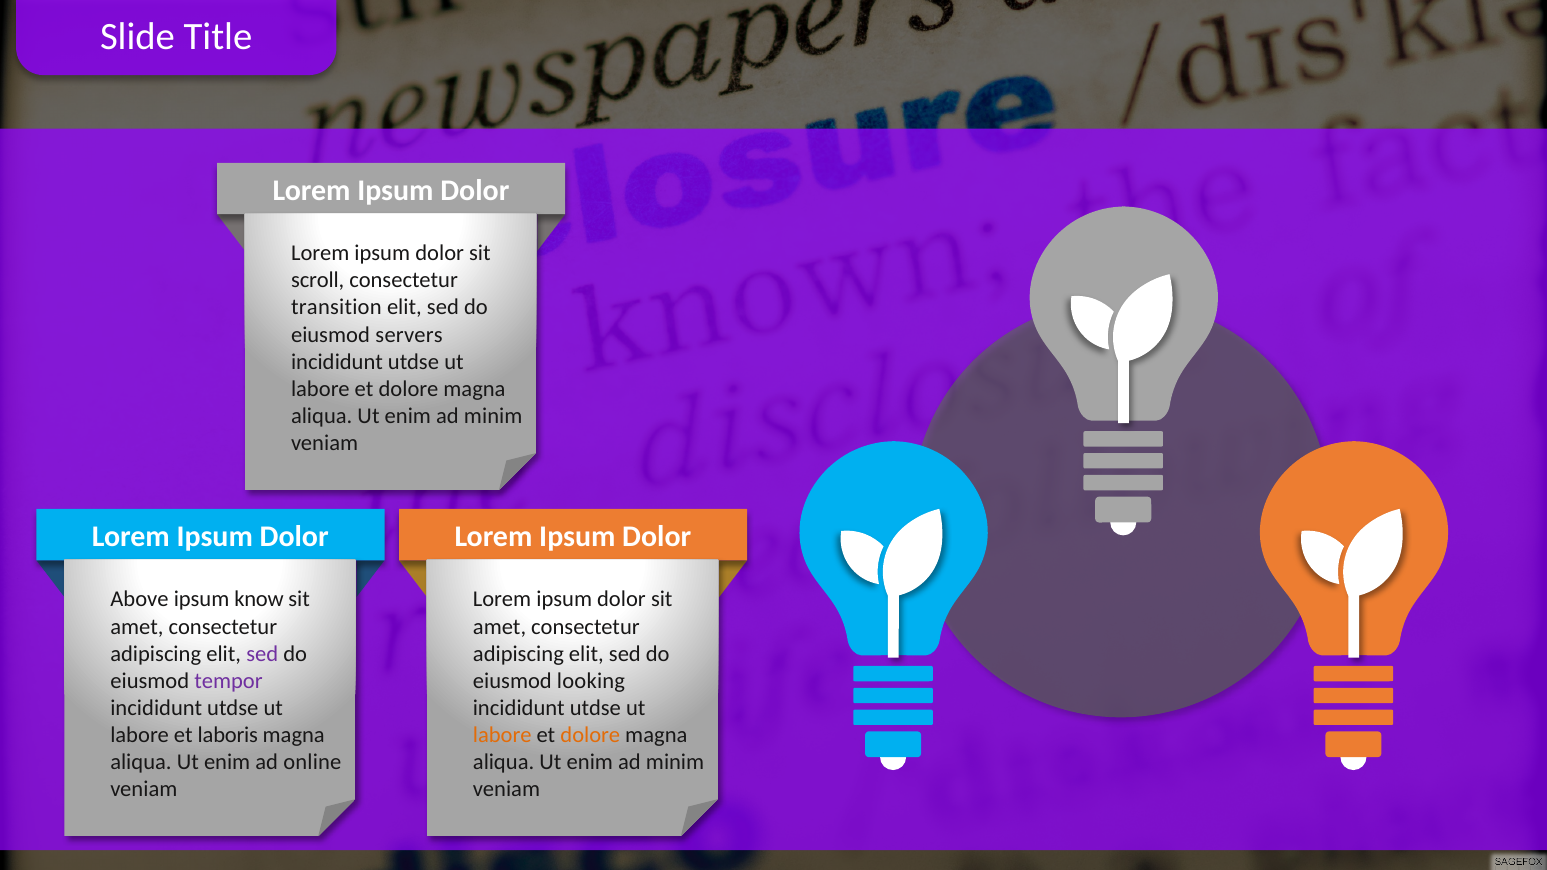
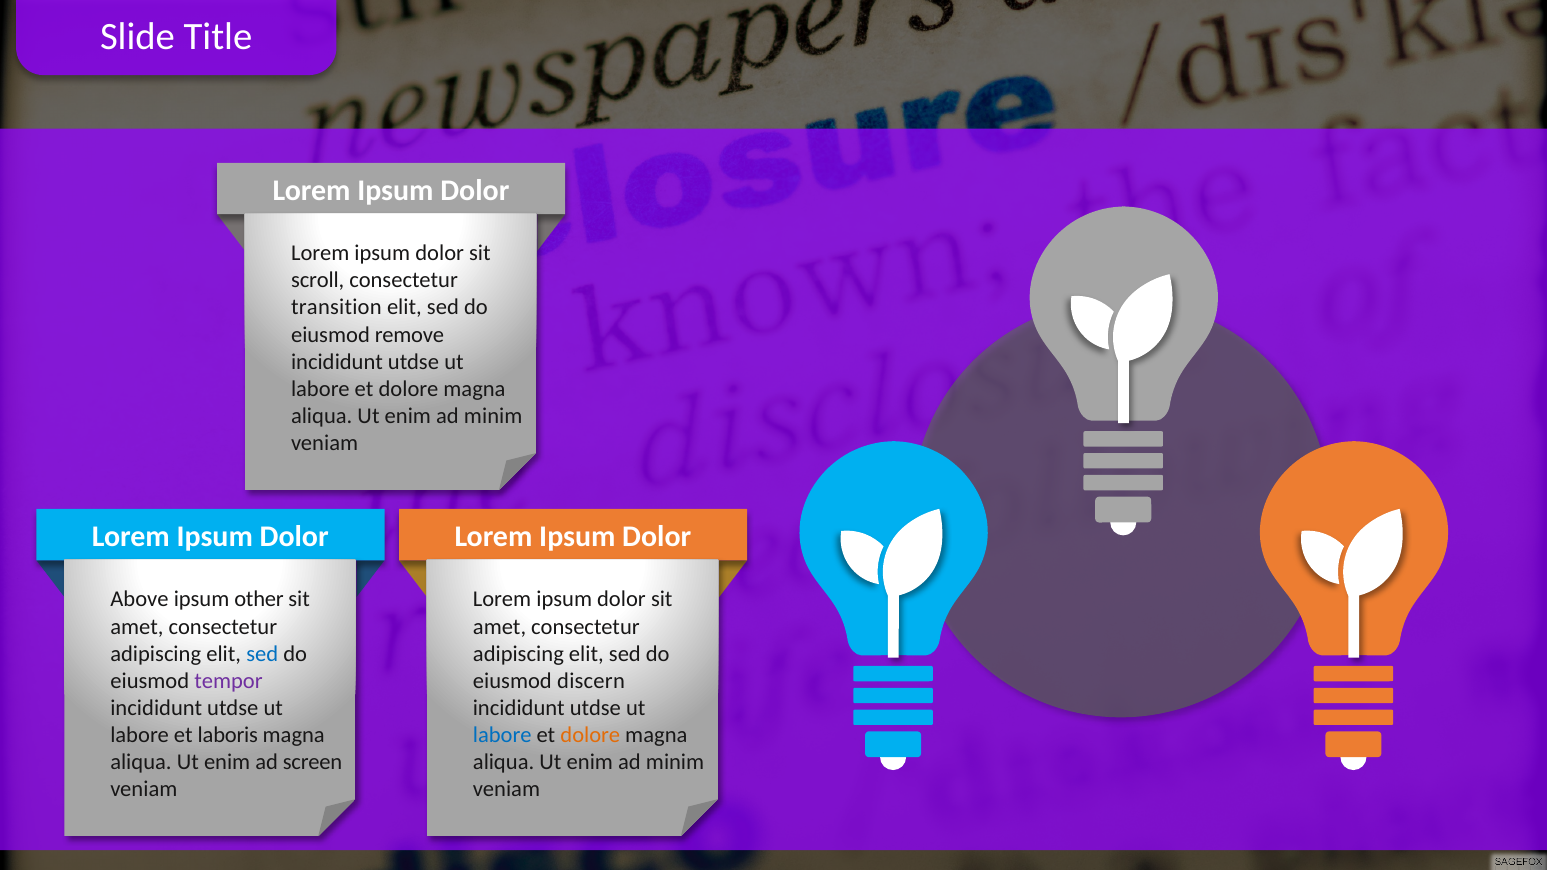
servers: servers -> remove
know: know -> other
sed at (262, 654) colour: purple -> blue
looking: looking -> discern
labore at (502, 735) colour: orange -> blue
online: online -> screen
